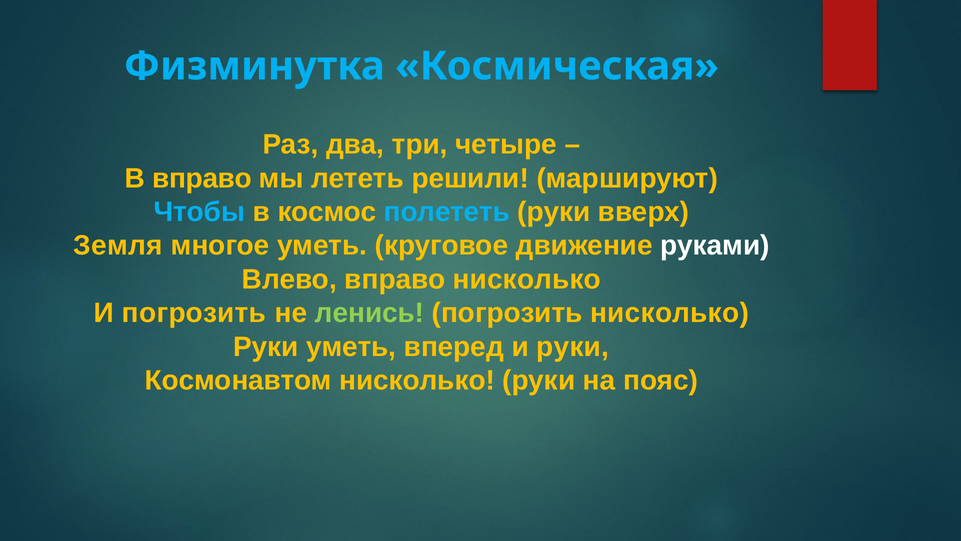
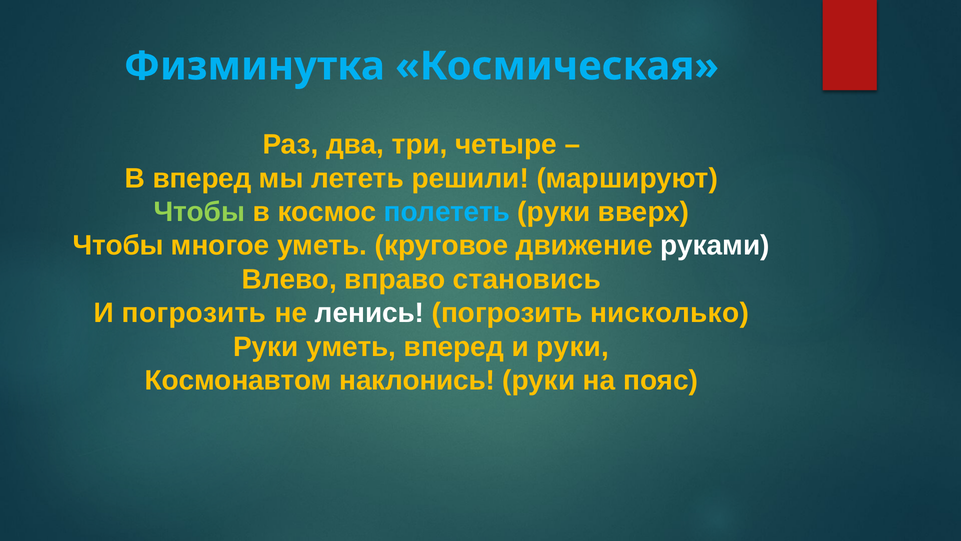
В вправо: вправо -> вперед
Чтобы at (199, 212) colour: light blue -> light green
Земля at (118, 246): Земля -> Чтобы
вправо нисколько: нисколько -> становись
ленись colour: light green -> white
Космонавтом нисколько: нисколько -> наклонись
